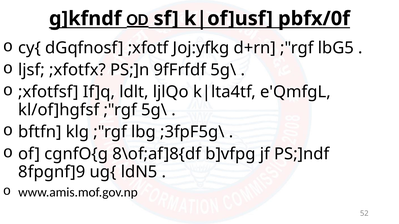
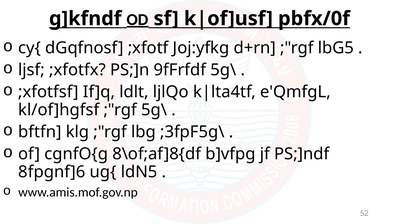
8fpgnf]9: 8fpgnf]9 -> 8fpgnf]6
